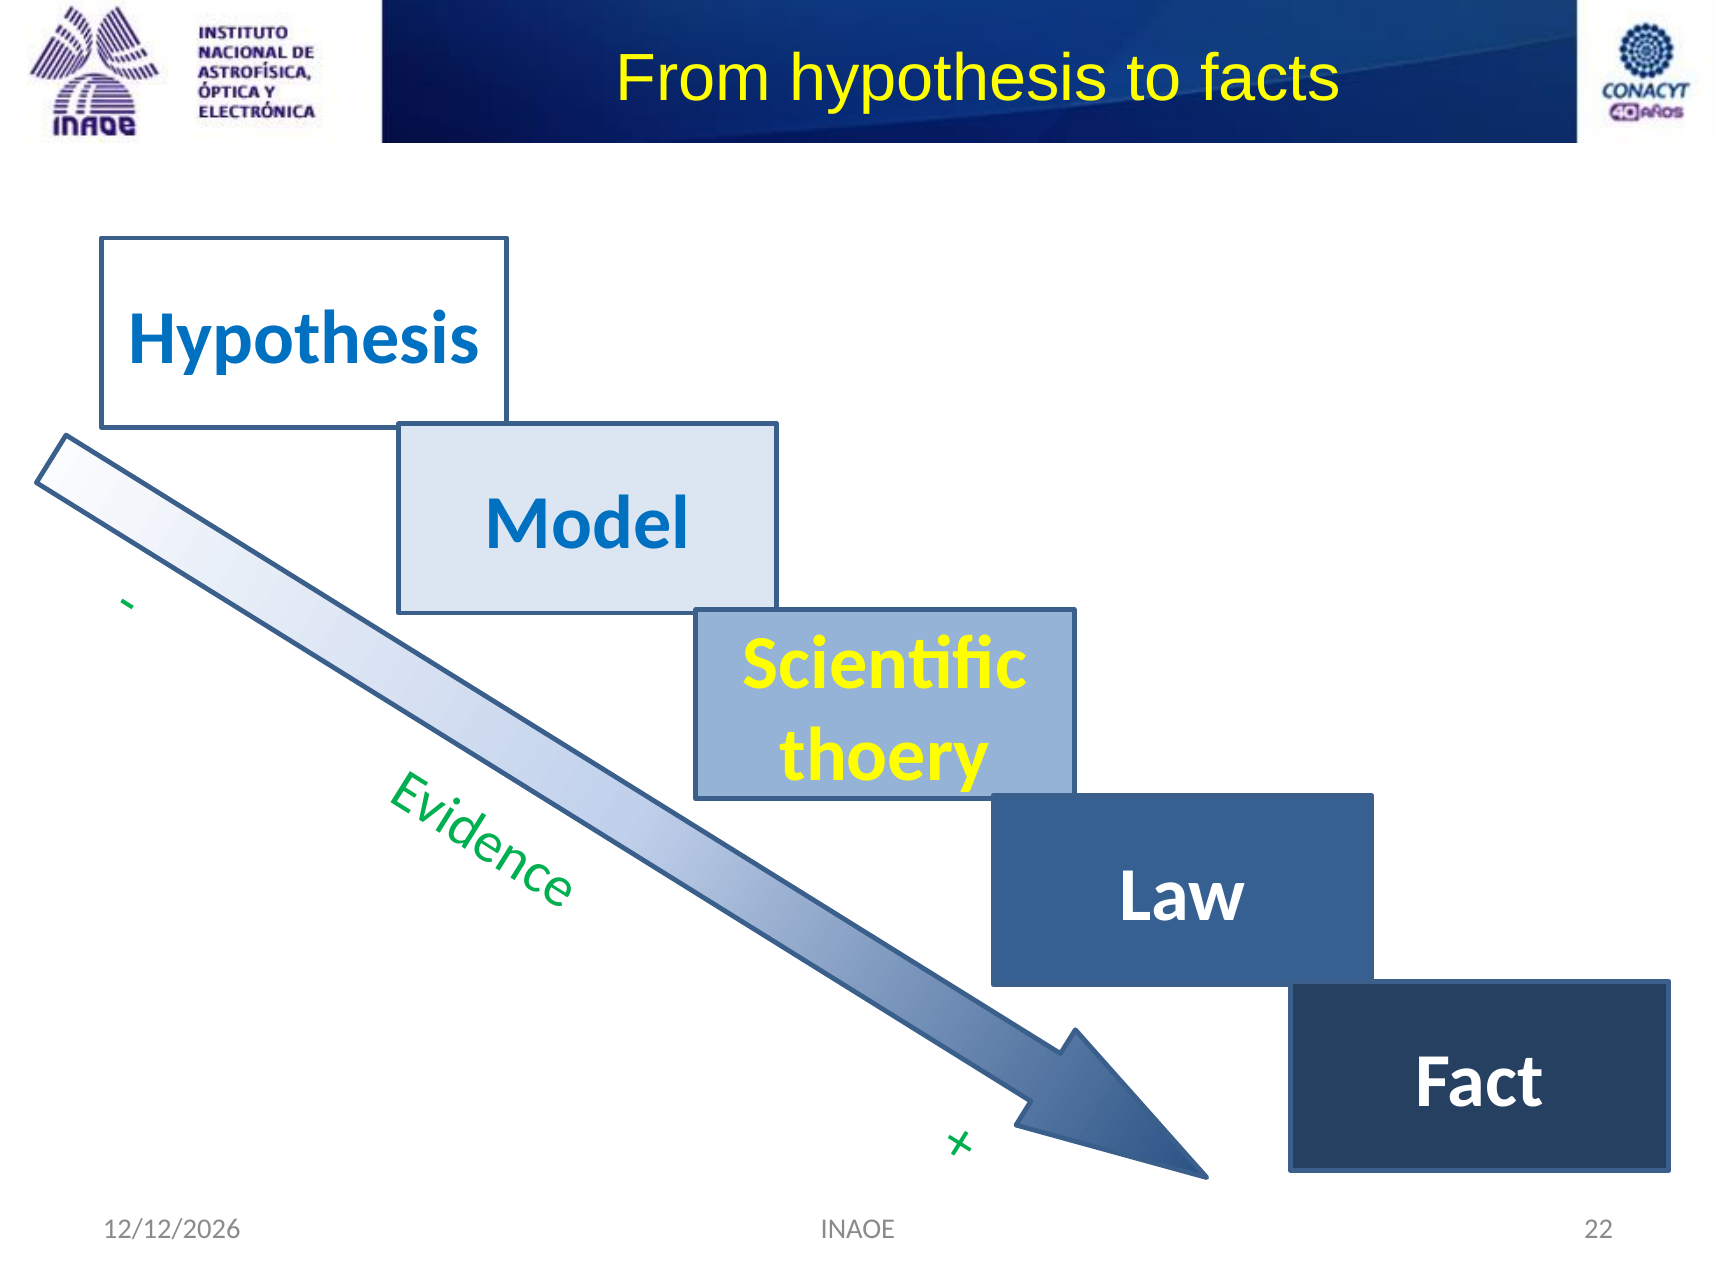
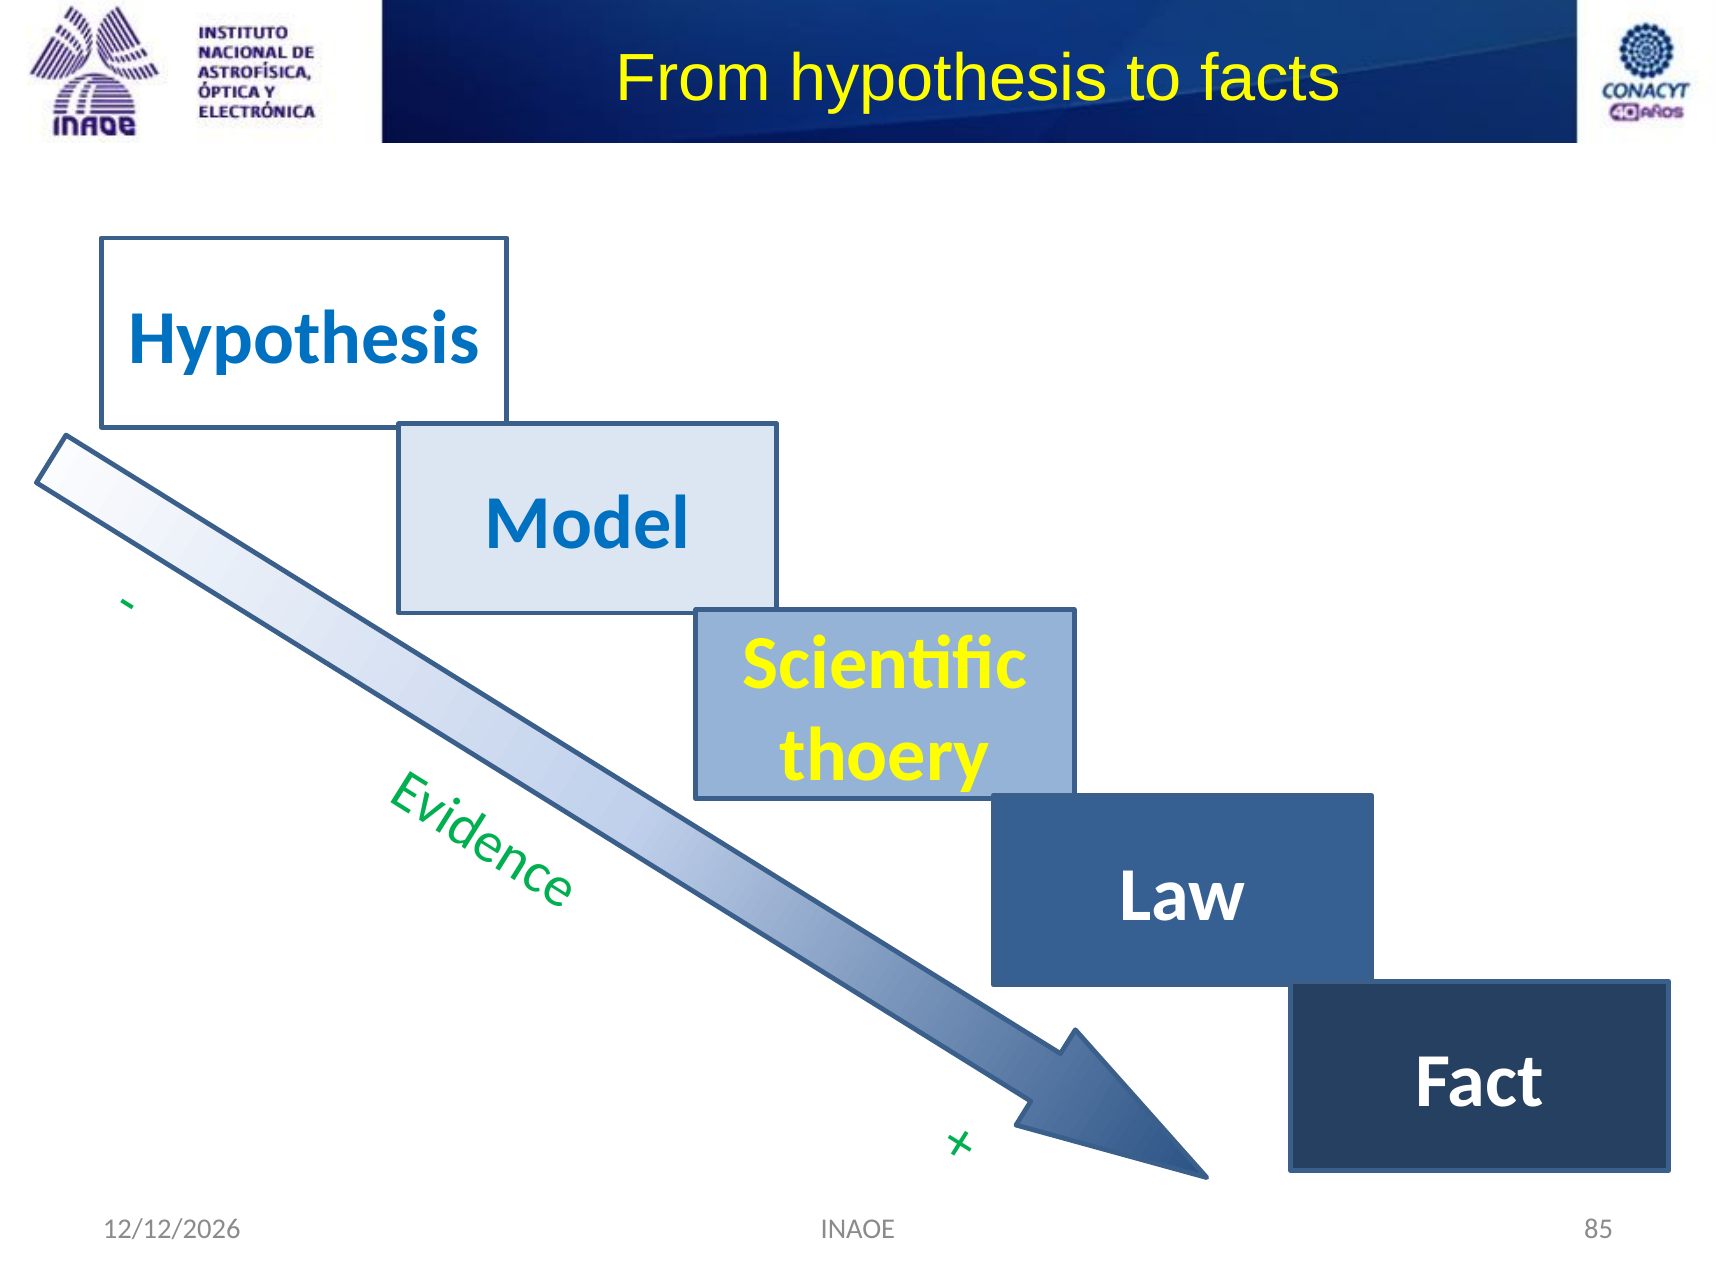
22: 22 -> 85
